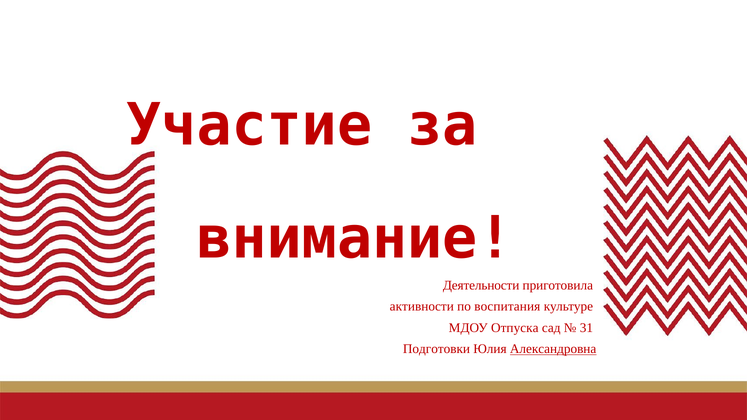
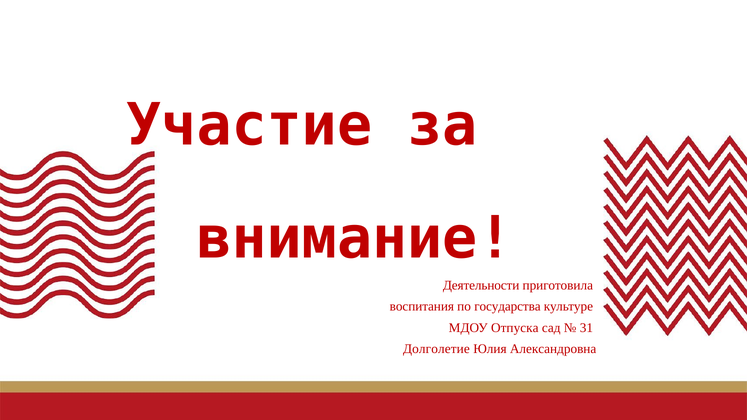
активности: активности -> воспитания
воспитания: воспитания -> государства
Подготовки: Подготовки -> Долголетие
Александровна underline: present -> none
